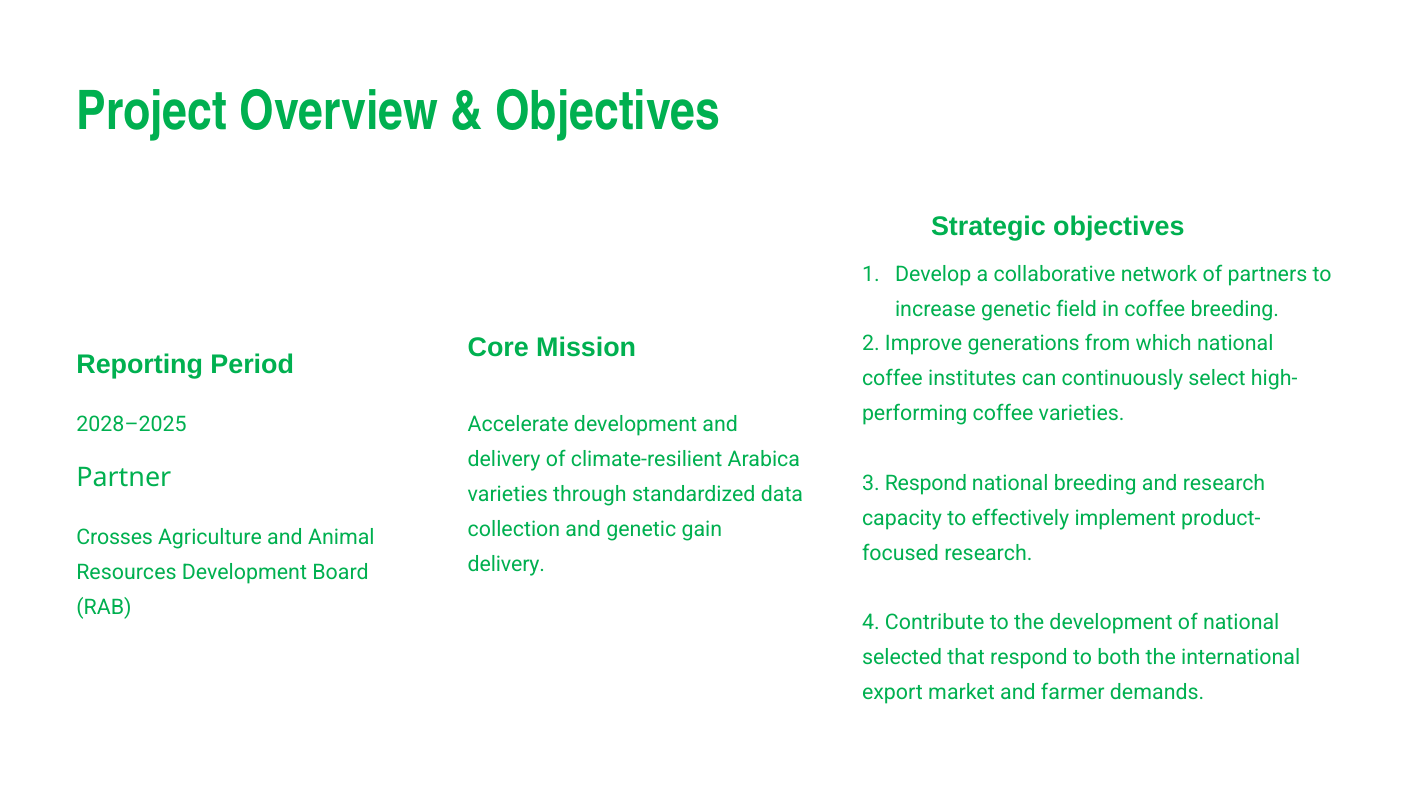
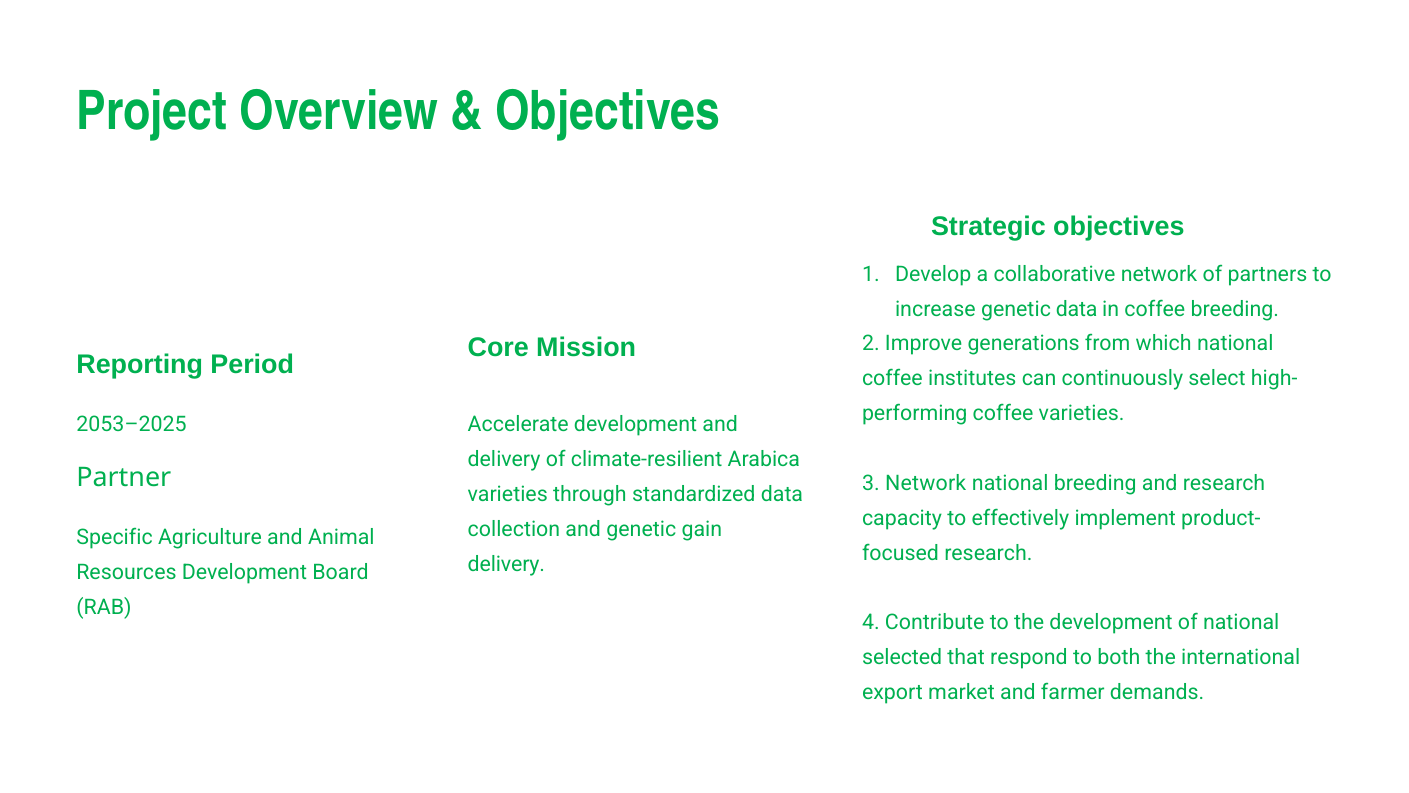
genetic field: field -> data
2028–2025: 2028–2025 -> 2053–2025
3 Respond: Respond -> Network
Crosses: Crosses -> Specific
